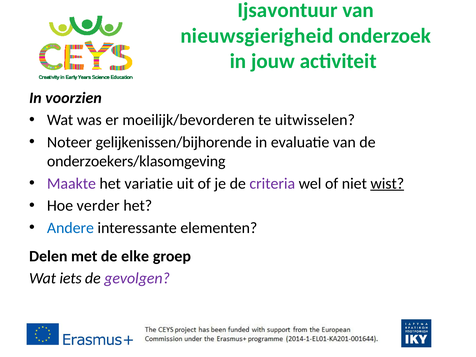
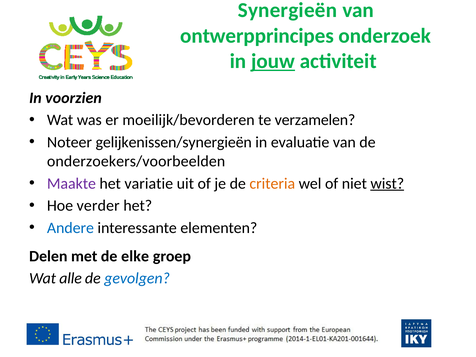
Ijsavontuur: Ijsavontuur -> Synergieën
nieuwsgierigheid: nieuwsgierigheid -> ontwerpprincipes
jouw underline: none -> present
uitwisselen: uitwisselen -> verzamelen
gelijkenissen/bijhorende: gelijkenissen/bijhorende -> gelijkenissen/synergieën
onderzoekers/klasomgeving: onderzoekers/klasomgeving -> onderzoekers/voorbeelden
criteria colour: purple -> orange
iets: iets -> alle
gevolgen colour: purple -> blue
